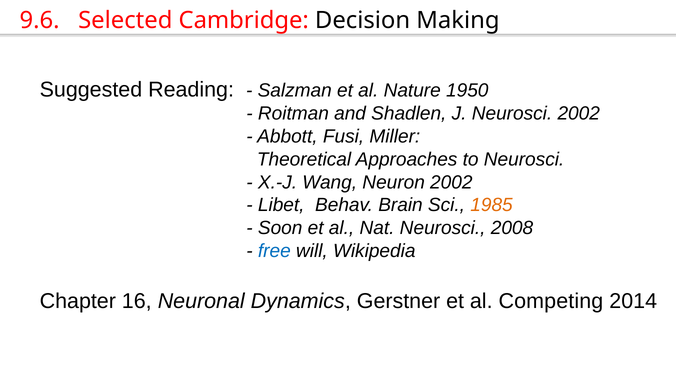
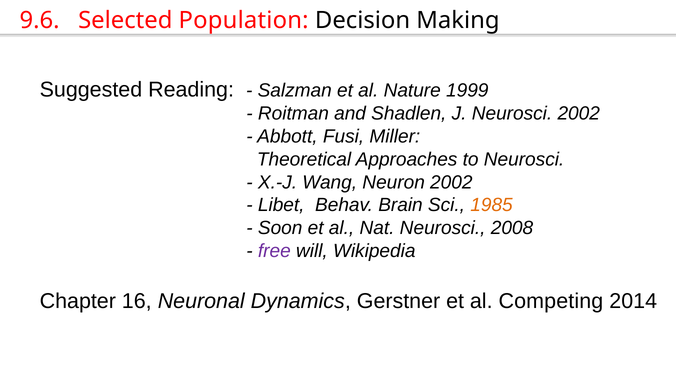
Cambridge: Cambridge -> Population
1950: 1950 -> 1999
free colour: blue -> purple
